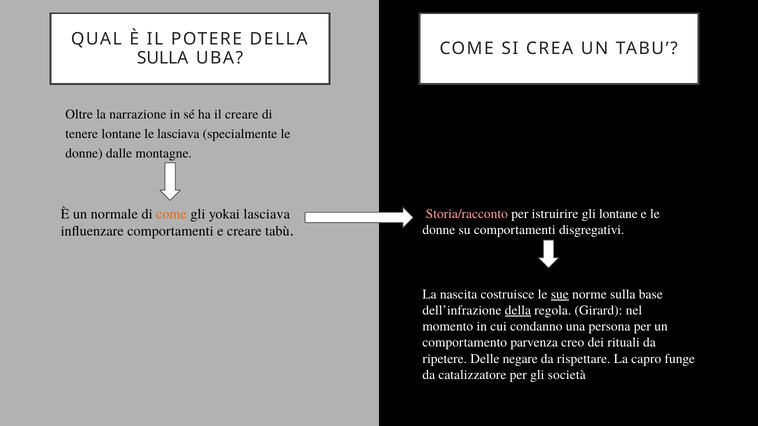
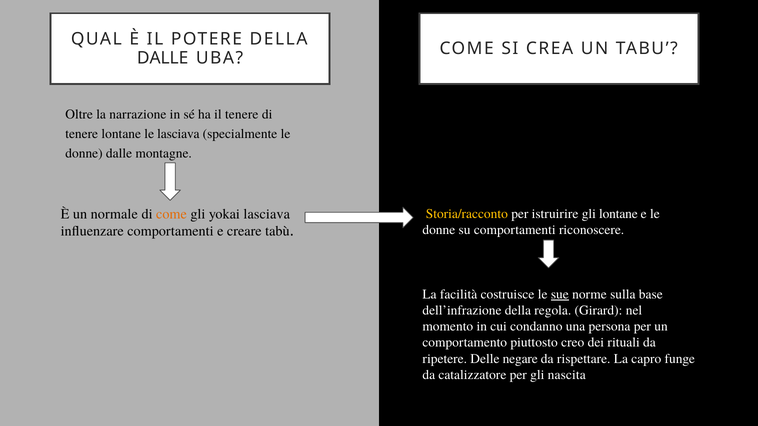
SULLA at (163, 58): SULLA -> DALLE
il creare: creare -> tenere
Storia/racconto colour: pink -> yellow
disgregativi: disgregativi -> riconoscere
nascita: nascita -> facilità
della at (518, 311) underline: present -> none
parvenza: parvenza -> piuttosto
società: società -> nascita
